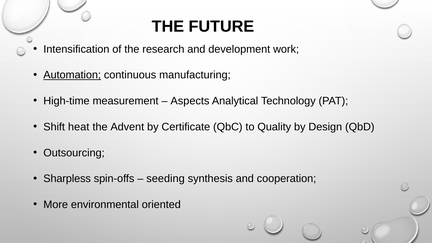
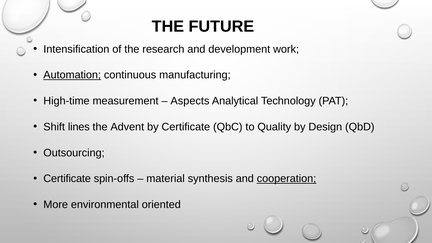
heat: heat -> lines
Sharpless at (67, 179): Sharpless -> Certificate
seeding: seeding -> material
cooperation underline: none -> present
